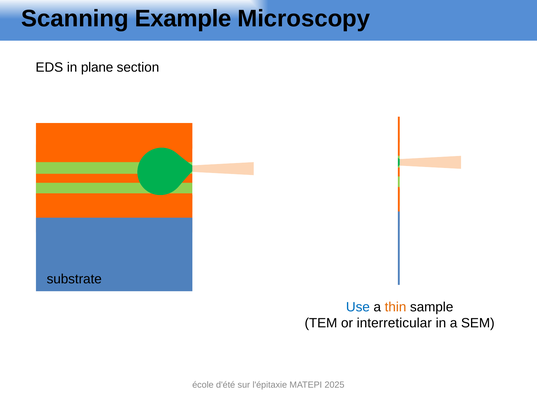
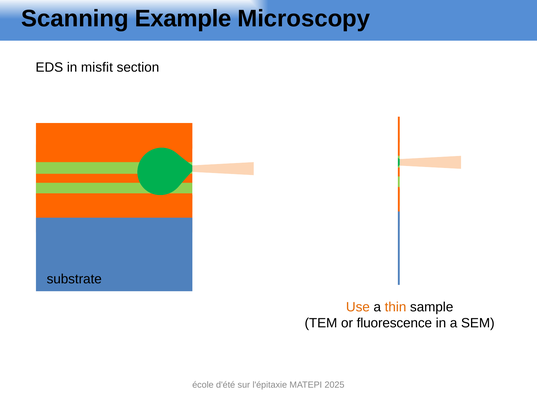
plane: plane -> misfit
Use colour: blue -> orange
interreticular: interreticular -> fluorescence
